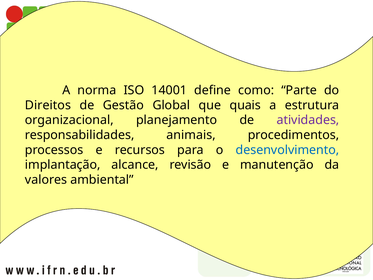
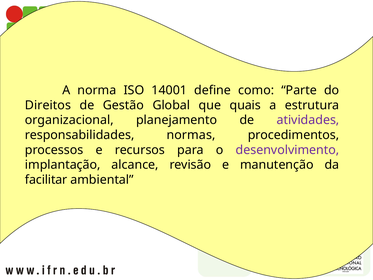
animais: animais -> normas
desenvolvimento colour: blue -> purple
valores: valores -> facilitar
